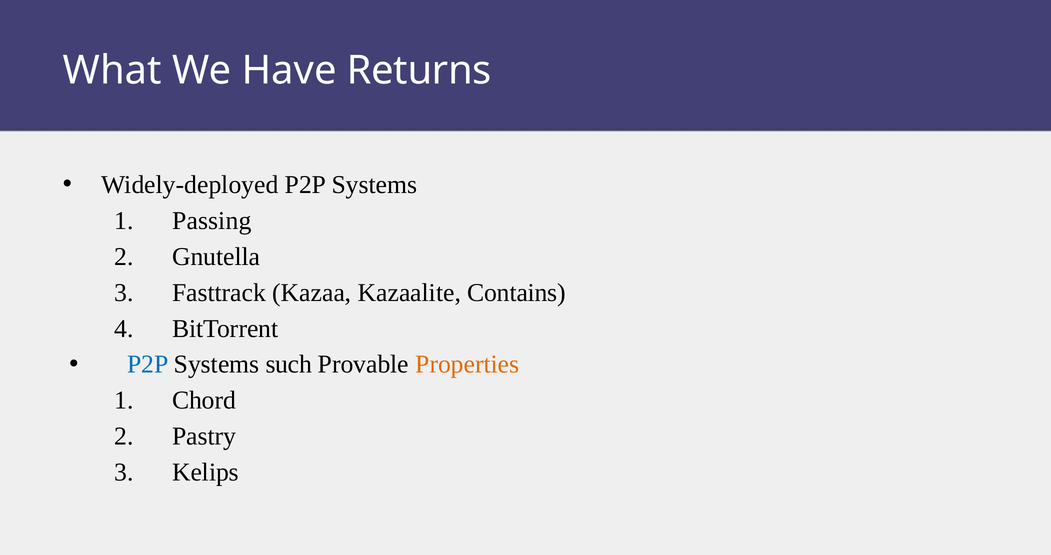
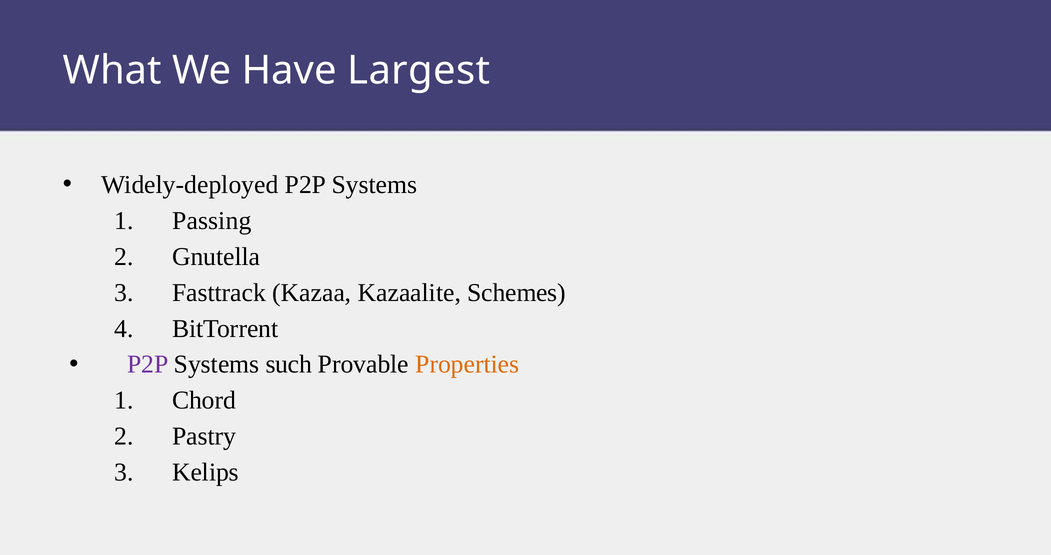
Returns: Returns -> Largest
Contains: Contains -> Schemes
P2P at (148, 365) colour: blue -> purple
